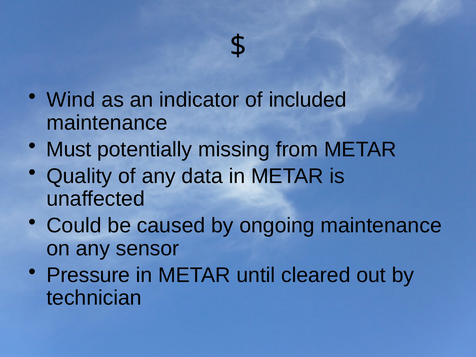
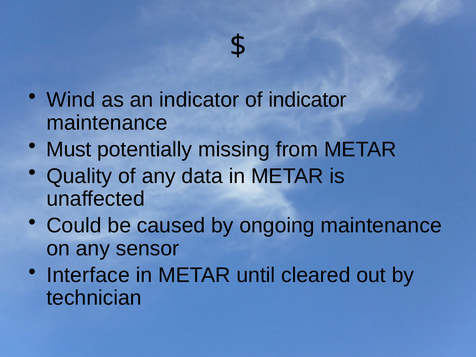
of included: included -> indicator
Pressure: Pressure -> Interface
